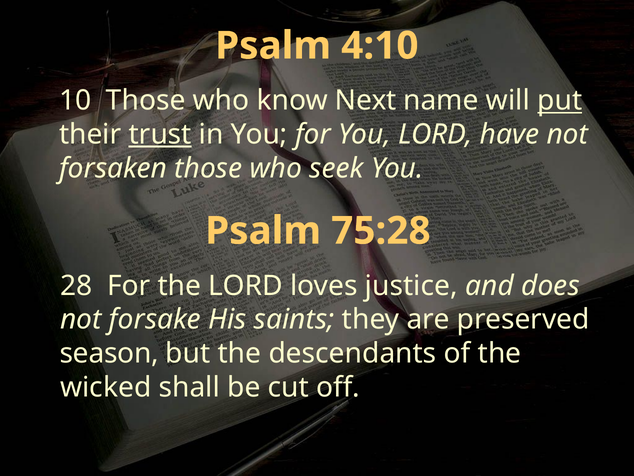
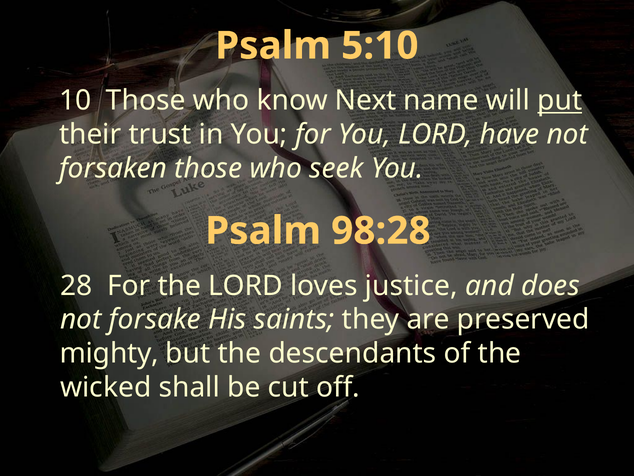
4:10: 4:10 -> 5:10
trust underline: present -> none
75:28: 75:28 -> 98:28
season: season -> mighty
